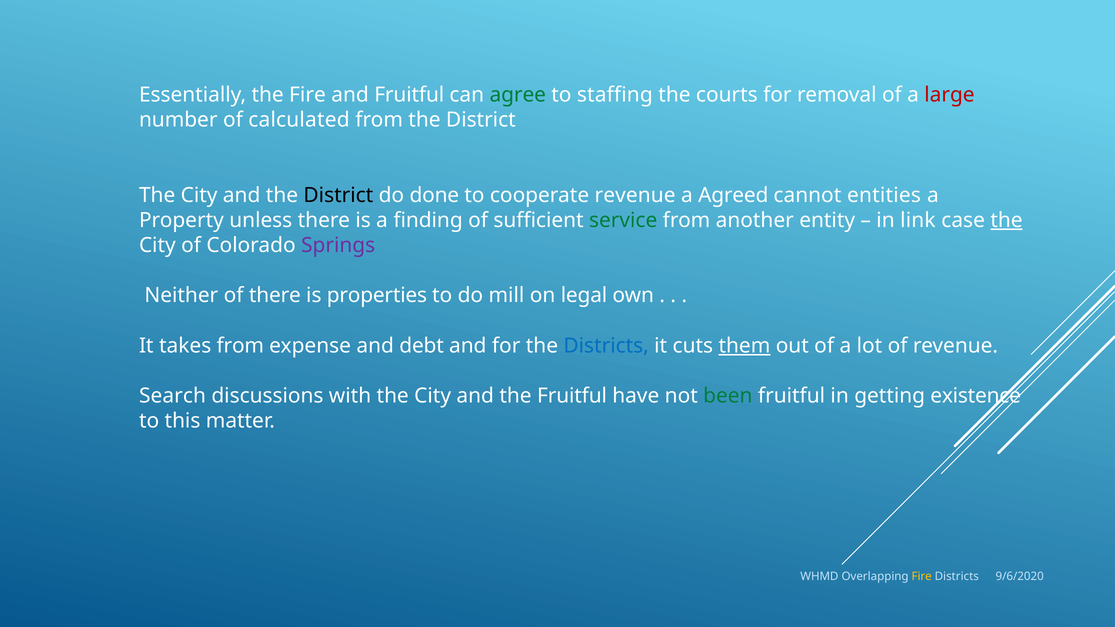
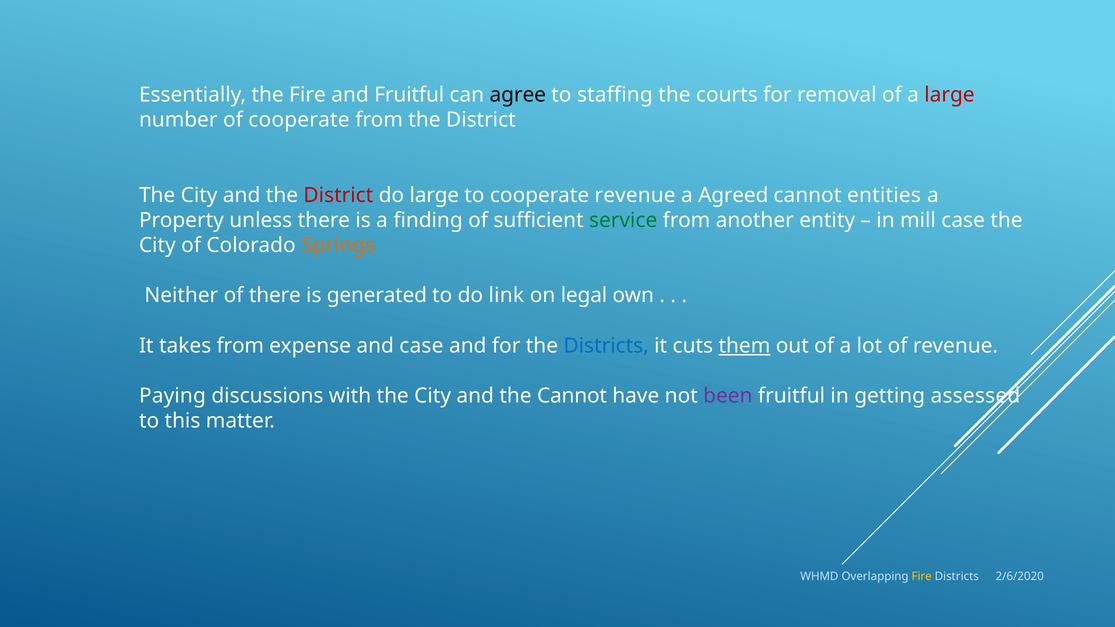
agree colour: green -> black
of calculated: calculated -> cooperate
District at (338, 195) colour: black -> red
do done: done -> large
link: link -> mill
the at (1007, 220) underline: present -> none
Springs colour: purple -> orange
properties: properties -> generated
mill: mill -> link
and debt: debt -> case
Search: Search -> Paying
the Fruitful: Fruitful -> Cannot
been colour: green -> purple
existence: existence -> assessed
9/6/2020: 9/6/2020 -> 2/6/2020
